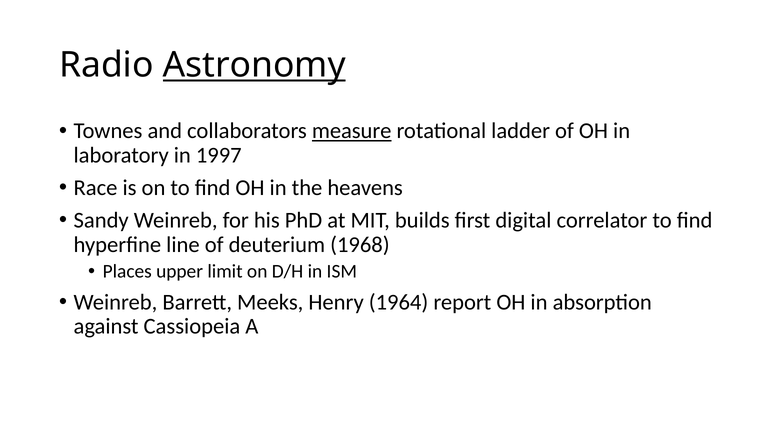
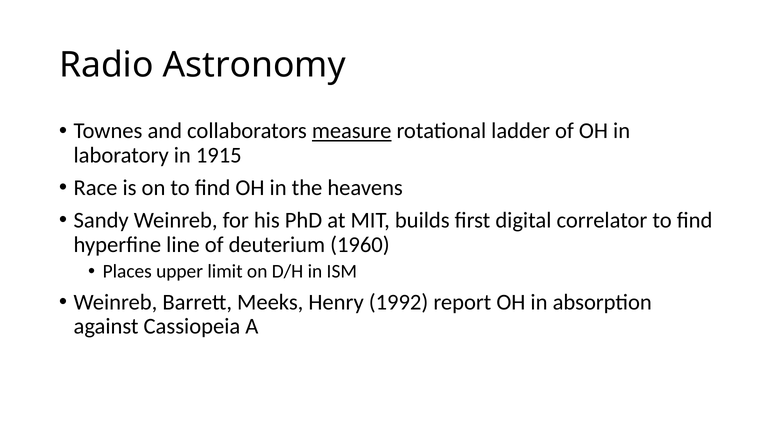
Astronomy underline: present -> none
1997: 1997 -> 1915
1968: 1968 -> 1960
1964: 1964 -> 1992
